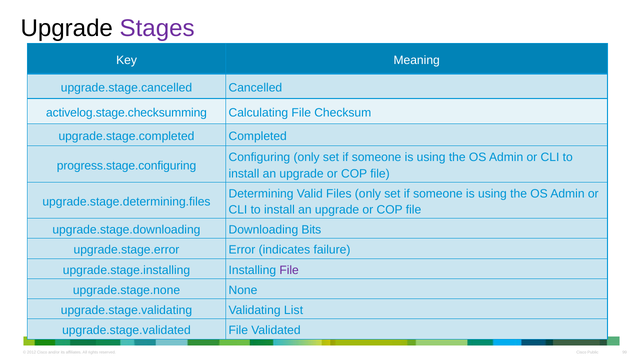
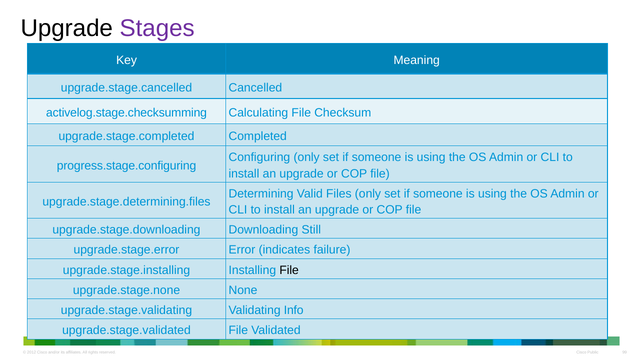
Bits: Bits -> Still
File at (289, 270) colour: purple -> black
List: List -> Info
